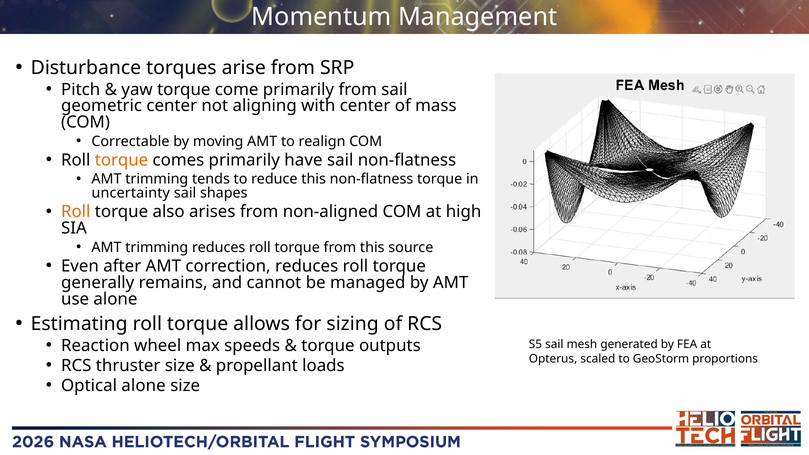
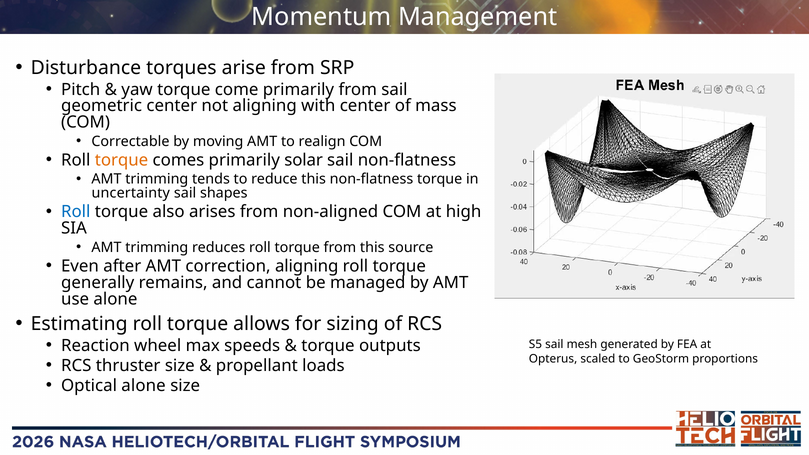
have: have -> solar
Roll at (76, 212) colour: orange -> blue
correction reduces: reduces -> aligning
